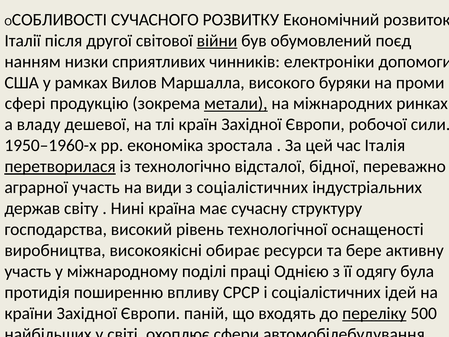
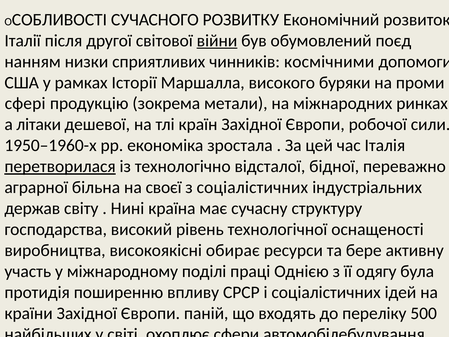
електроніки: електроніки -> космічними
Вилов: Вилов -> Історії
метали underline: present -> none
владу: владу -> літаки
аграрної участь: участь -> більна
види: види -> своєї
переліку underline: present -> none
